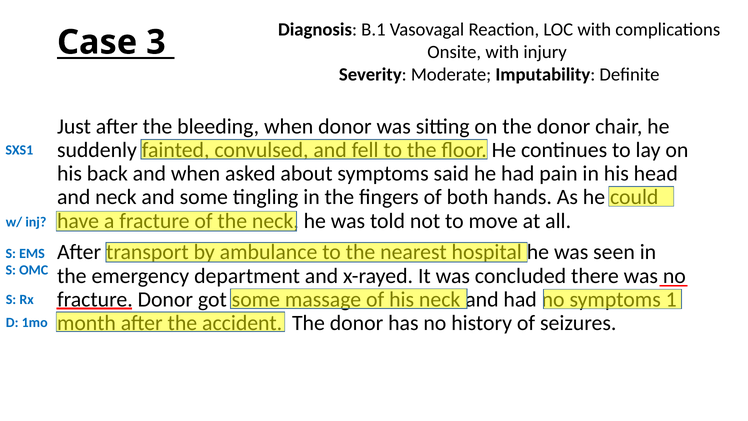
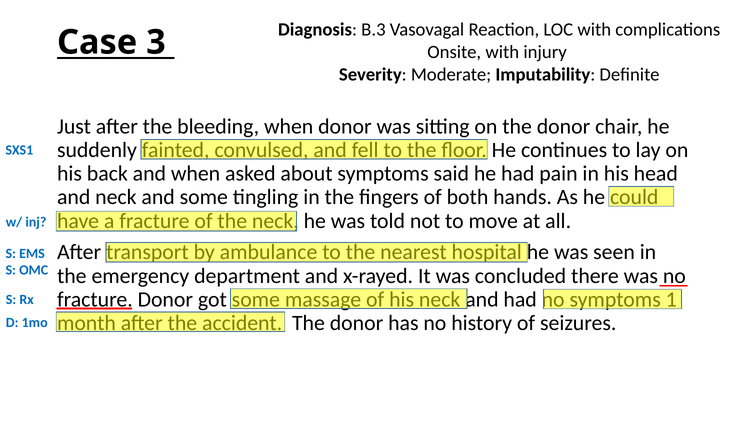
B.1: B.1 -> B.3
